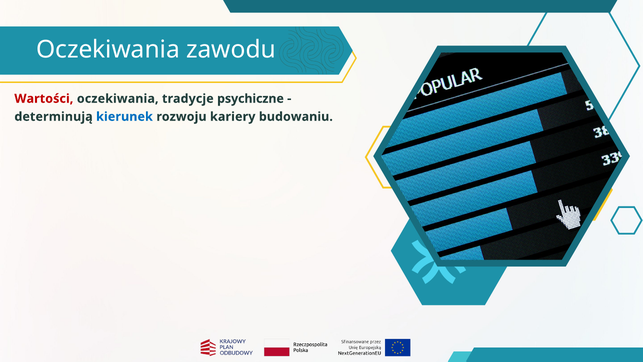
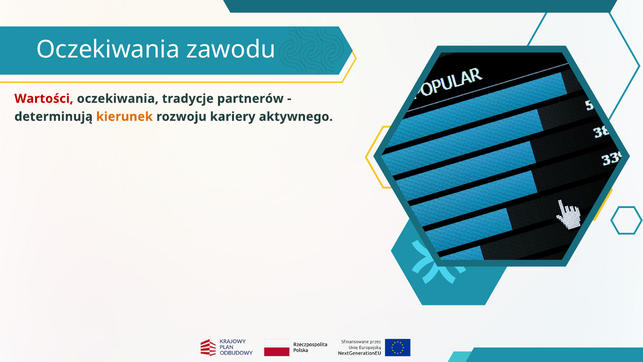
psychiczne: psychiczne -> partnerów
kierunek colour: blue -> orange
budowaniu: budowaniu -> aktywnego
